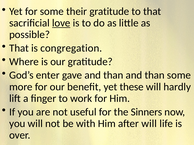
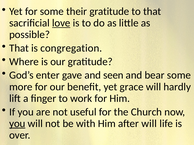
gave and than: than -> seen
than at (155, 75): than -> bear
these: these -> grace
Sinners: Sinners -> Church
you at (17, 124) underline: none -> present
